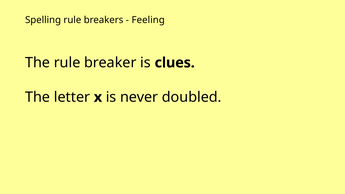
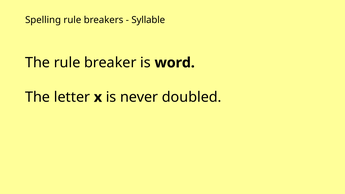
Feeling: Feeling -> Syllable
clues: clues -> word
